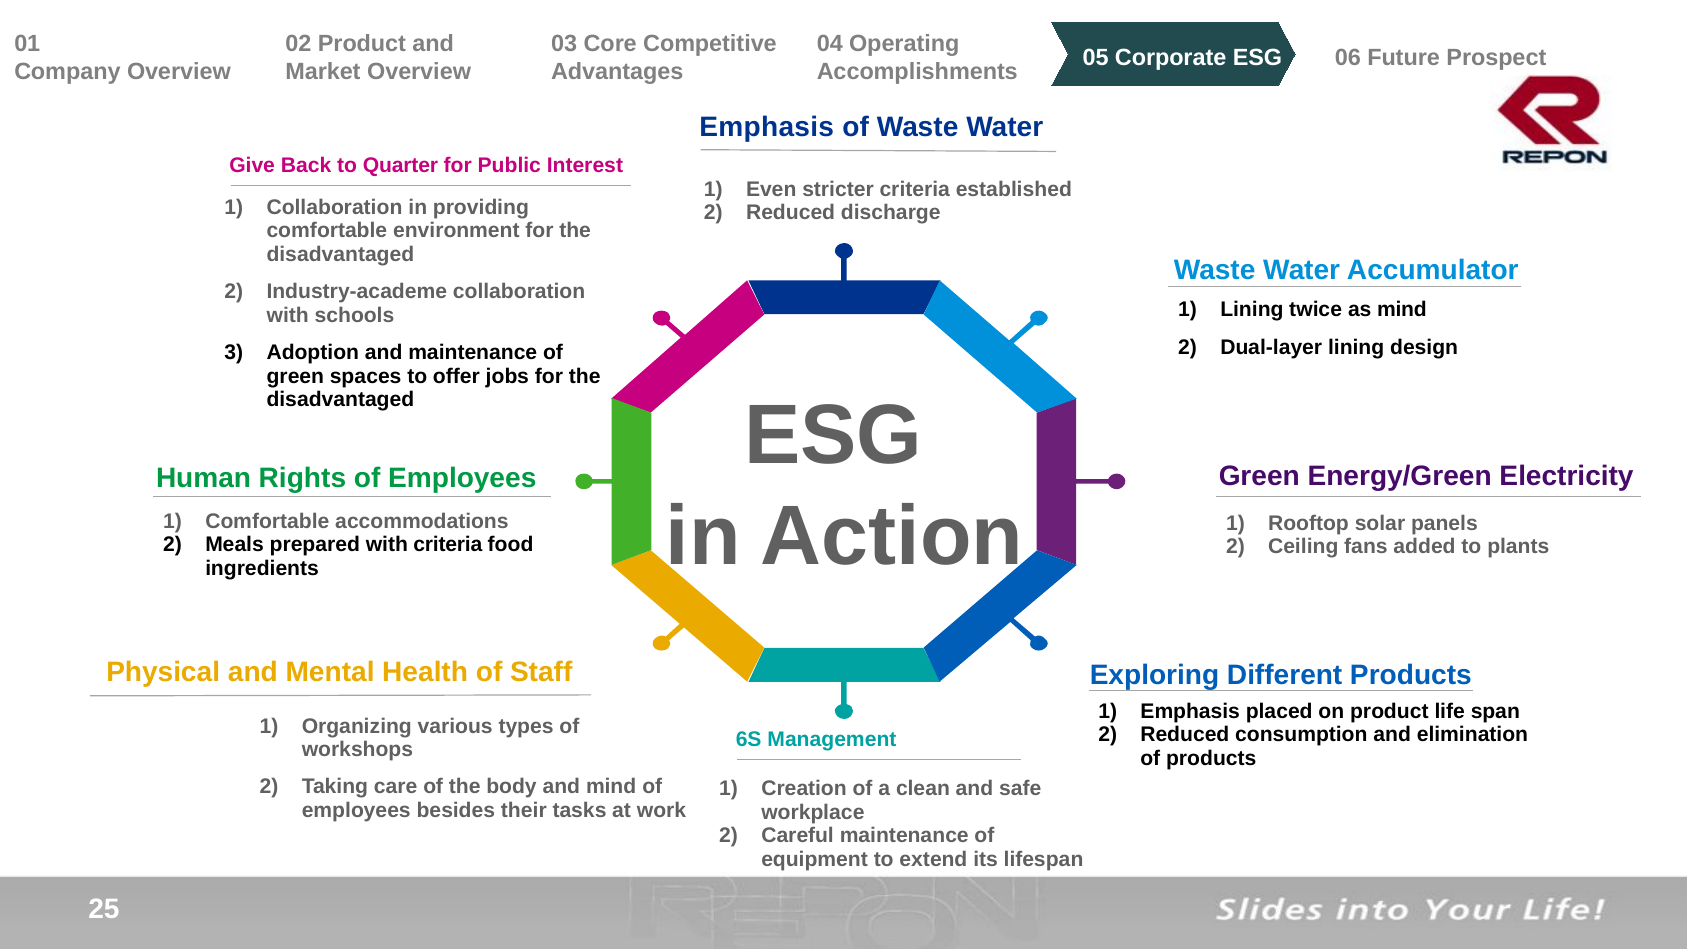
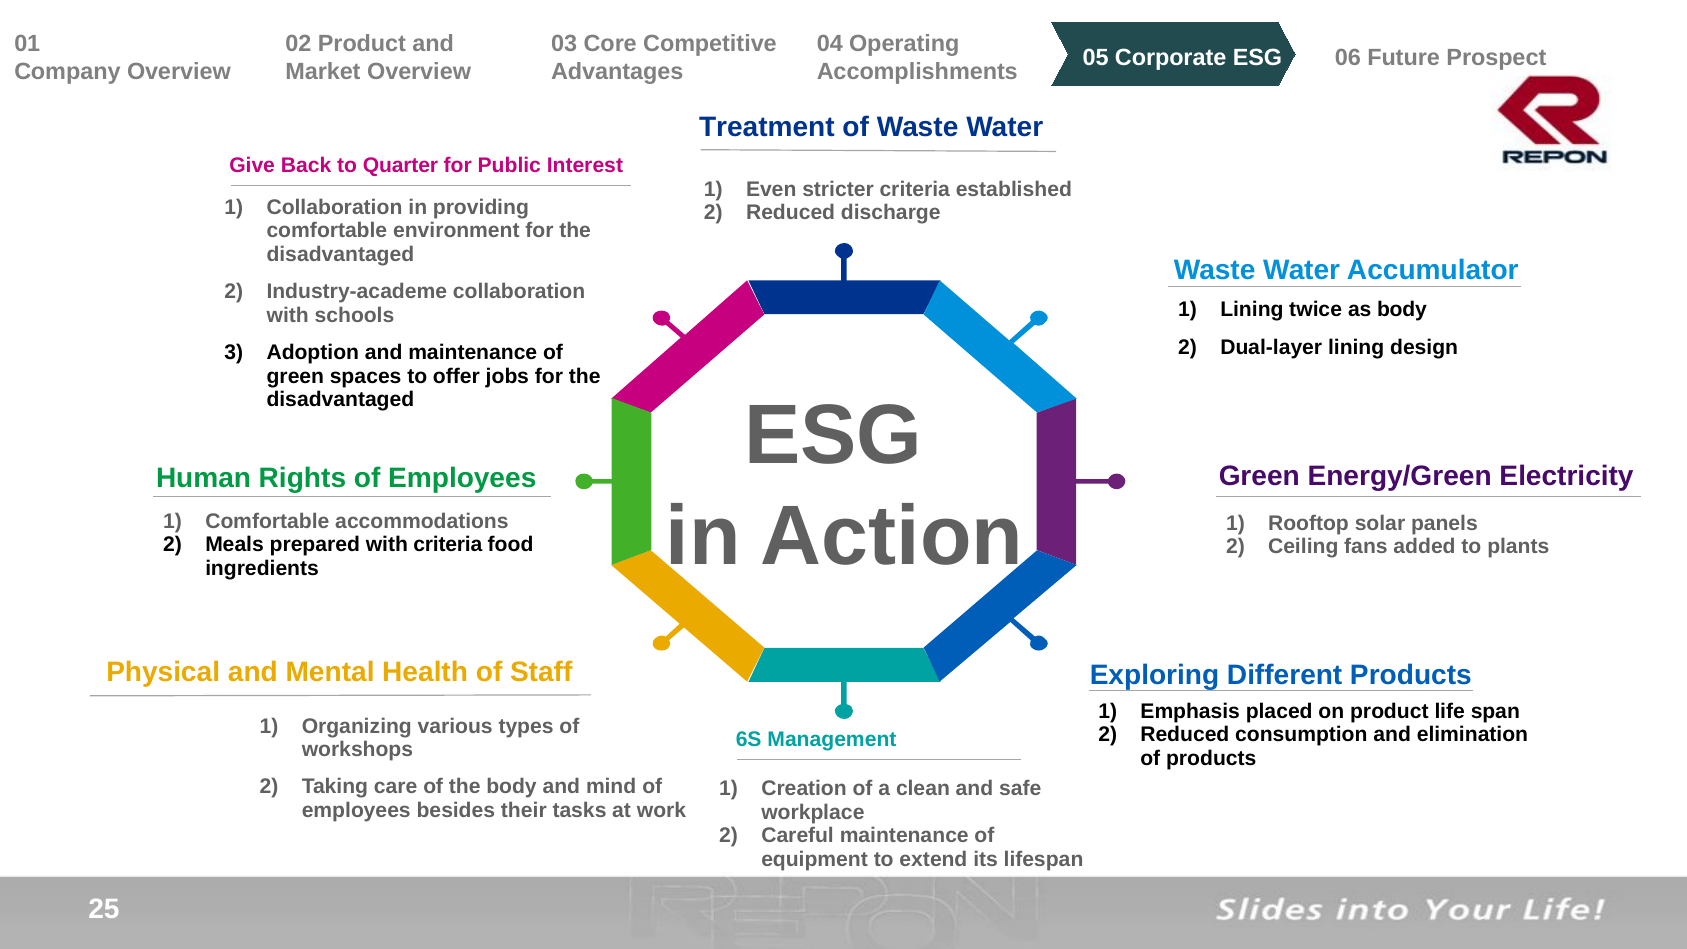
Emphasis at (767, 127): Emphasis -> Treatment
as mind: mind -> body
